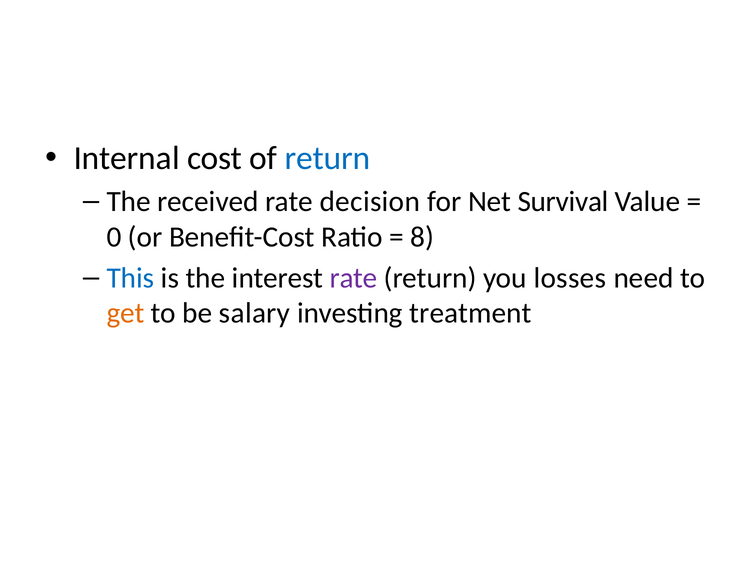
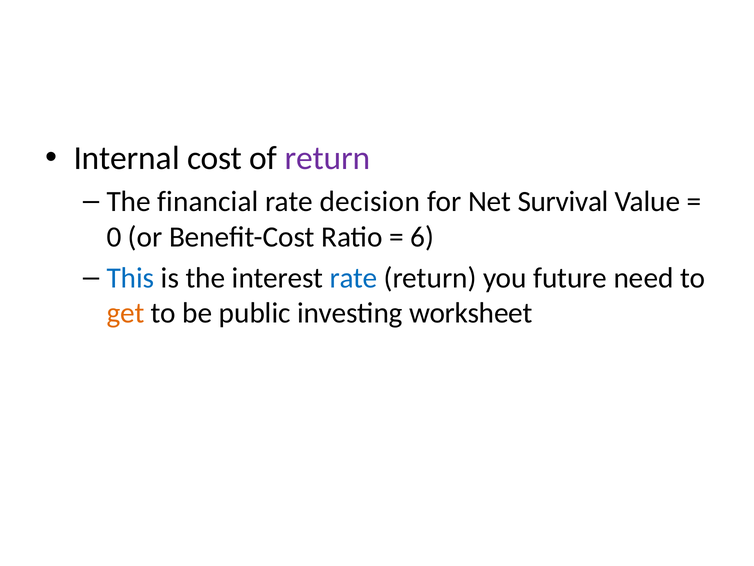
return at (328, 158) colour: blue -> purple
received: received -> financial
8: 8 -> 6
rate at (354, 278) colour: purple -> blue
losses: losses -> future
salary: salary -> public
treatment: treatment -> worksheet
